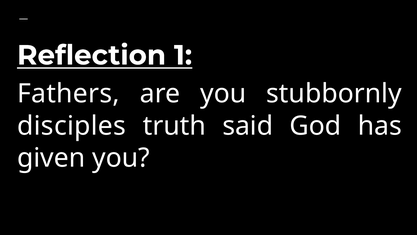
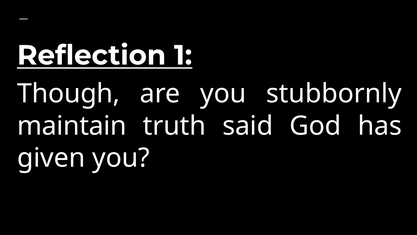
Fathers: Fathers -> Though
disciples: disciples -> maintain
